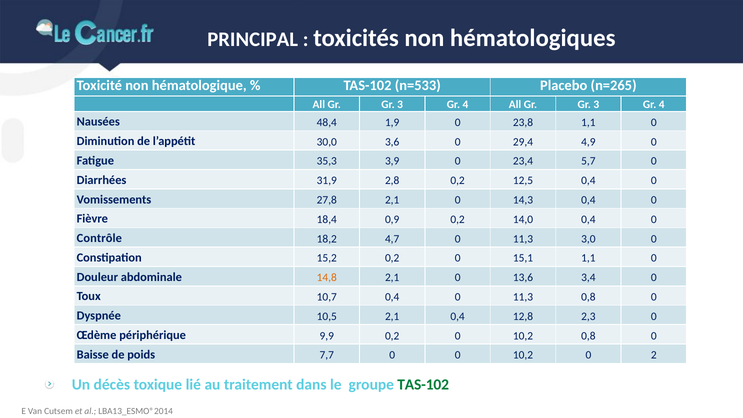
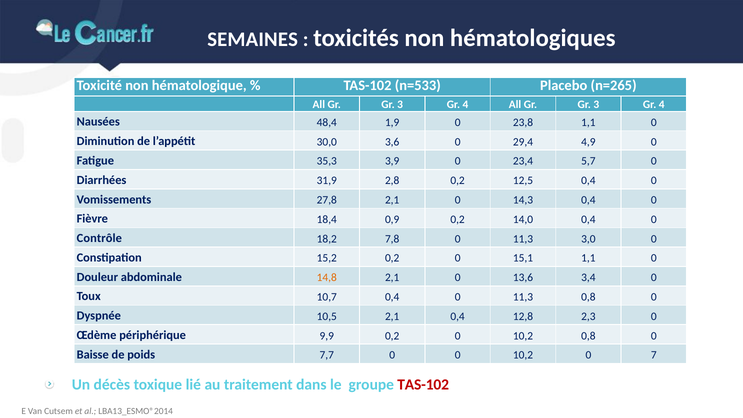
PRINCIPAL: PRINCIPAL -> SEMAINES
4,7: 4,7 -> 7,8
2: 2 -> 7
TAS-102 at (423, 385) colour: green -> red
